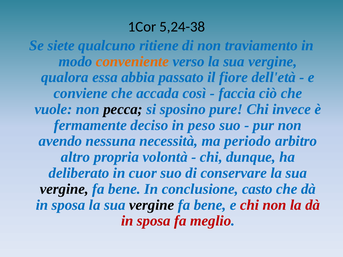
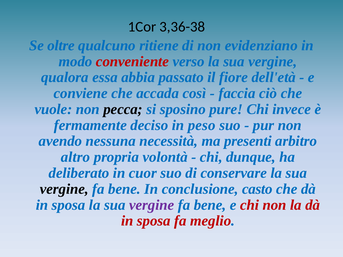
5,24-38: 5,24-38 -> 3,36-38
siete: siete -> oltre
traviamento: traviamento -> evidenziano
conveniente colour: orange -> red
periodo: periodo -> presenti
vergine at (152, 205) colour: black -> purple
